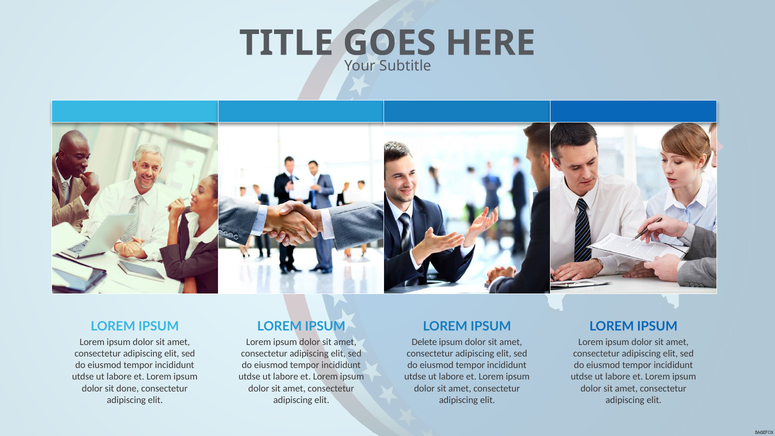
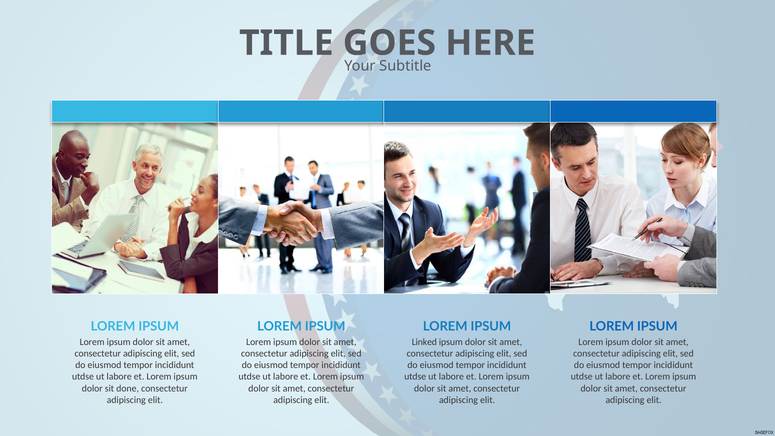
Delete: Delete -> Linked
